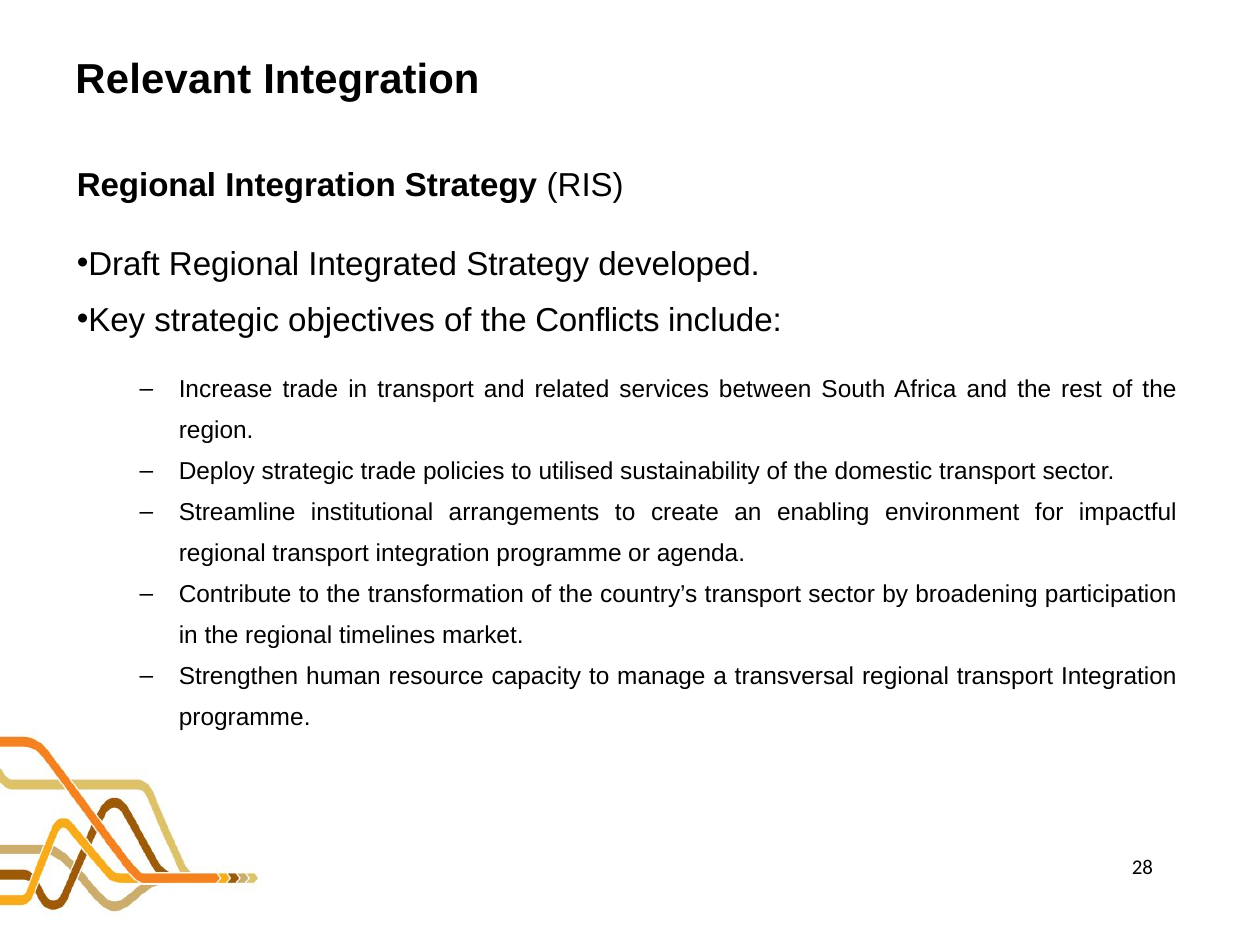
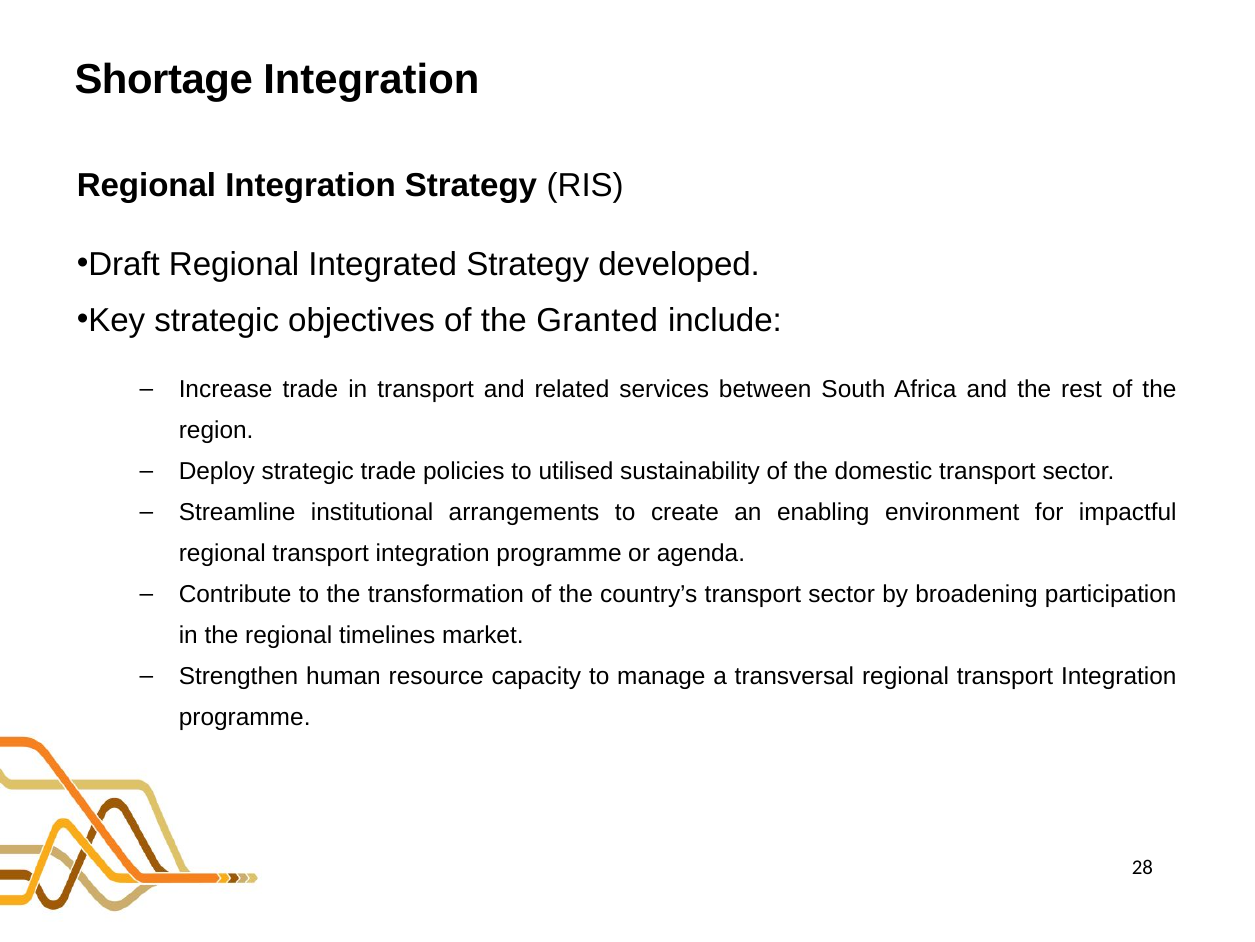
Relevant: Relevant -> Shortage
Conflicts: Conflicts -> Granted
